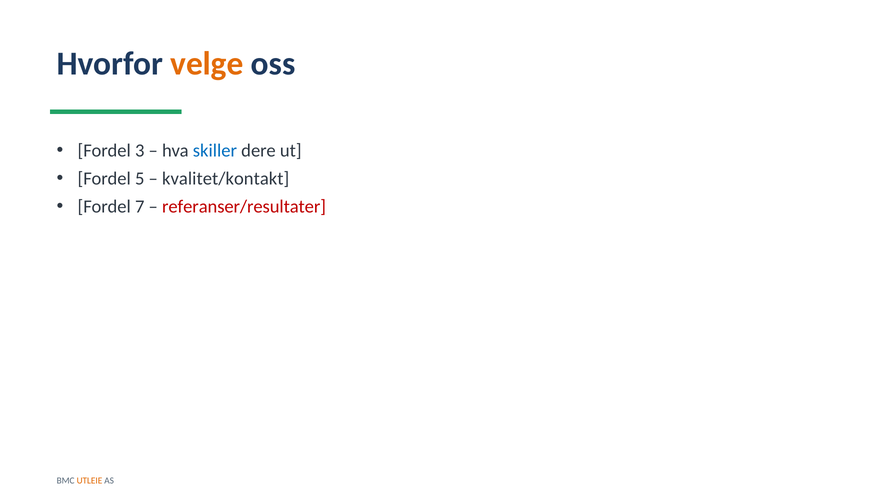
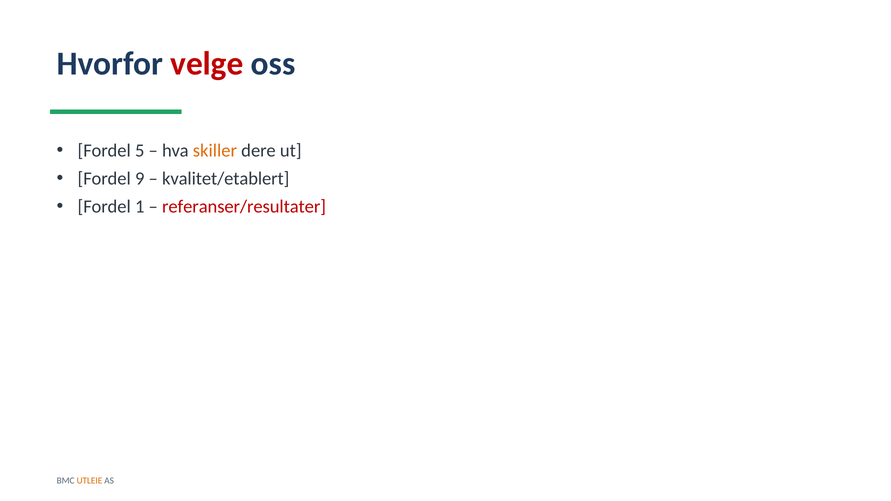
velge colour: orange -> red
3: 3 -> 5
skiller colour: blue -> orange
5: 5 -> 9
kvalitet/kontakt: kvalitet/kontakt -> kvalitet/etablert
7: 7 -> 1
